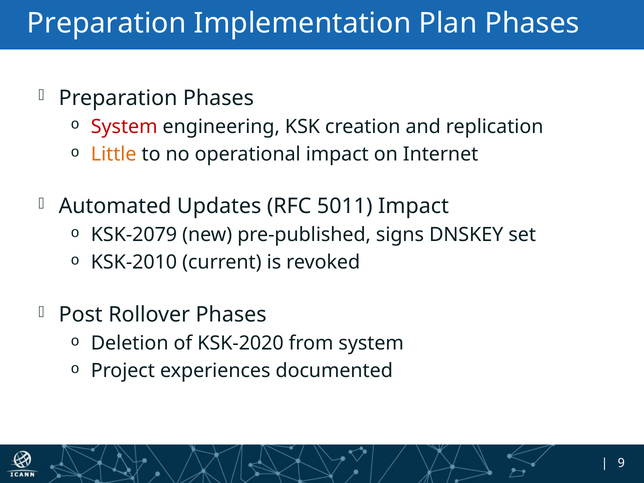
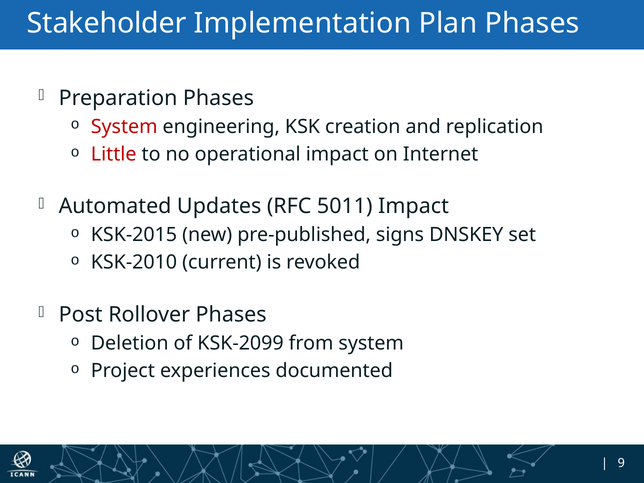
Preparation at (107, 23): Preparation -> Stakeholder
Little colour: orange -> red
KSK-2079: KSK-2079 -> KSK-2015
KSK-2020: KSK-2020 -> KSK-2099
